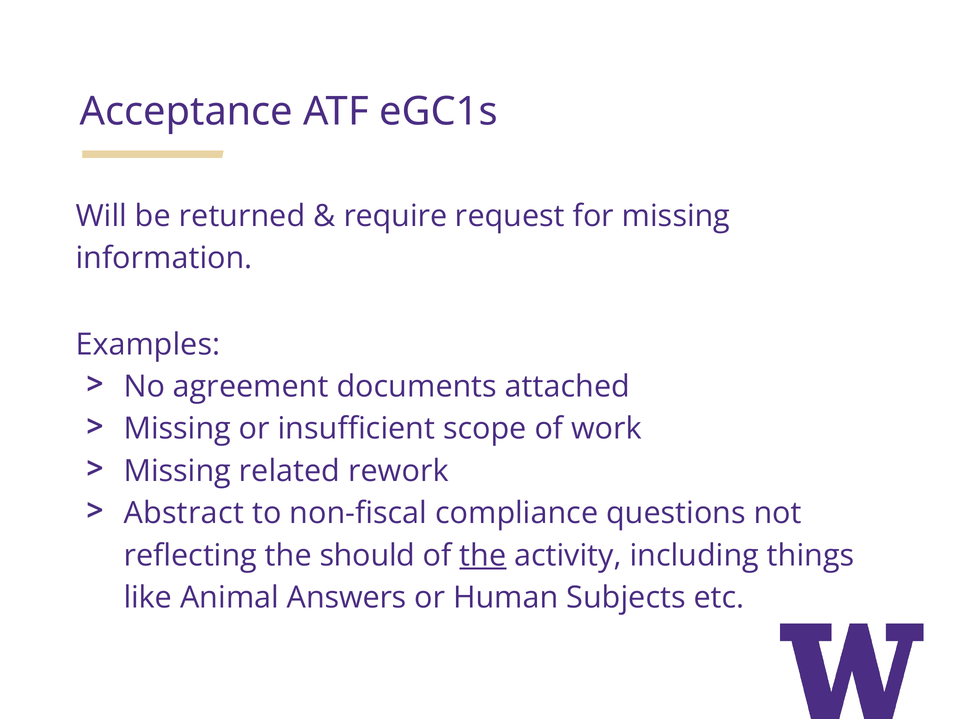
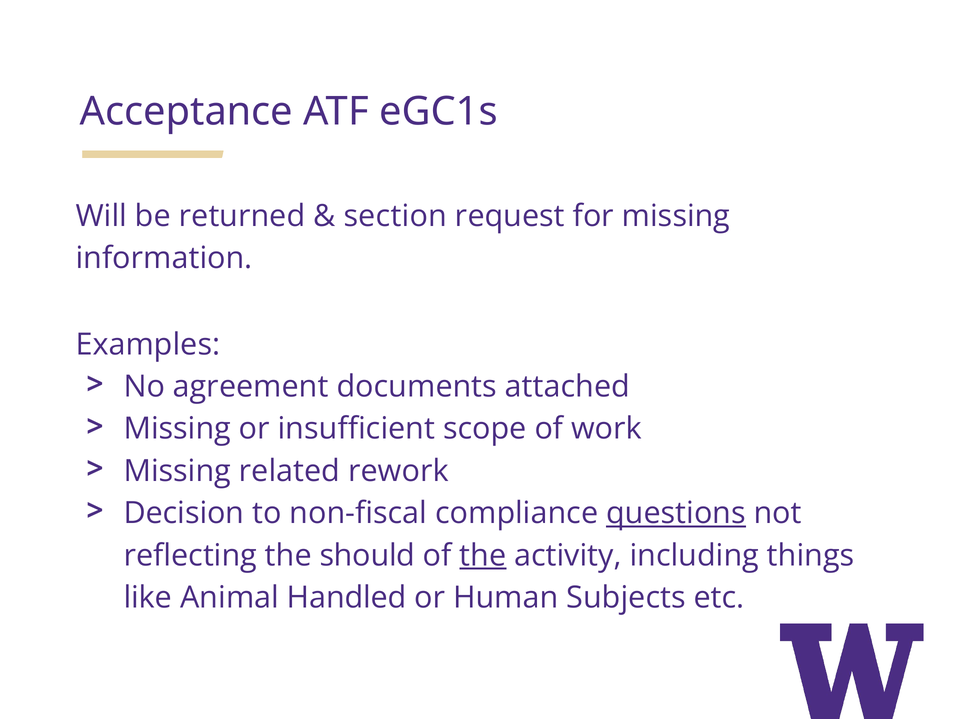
require: require -> section
Abstract: Abstract -> Decision
questions underline: none -> present
Answers: Answers -> Handled
